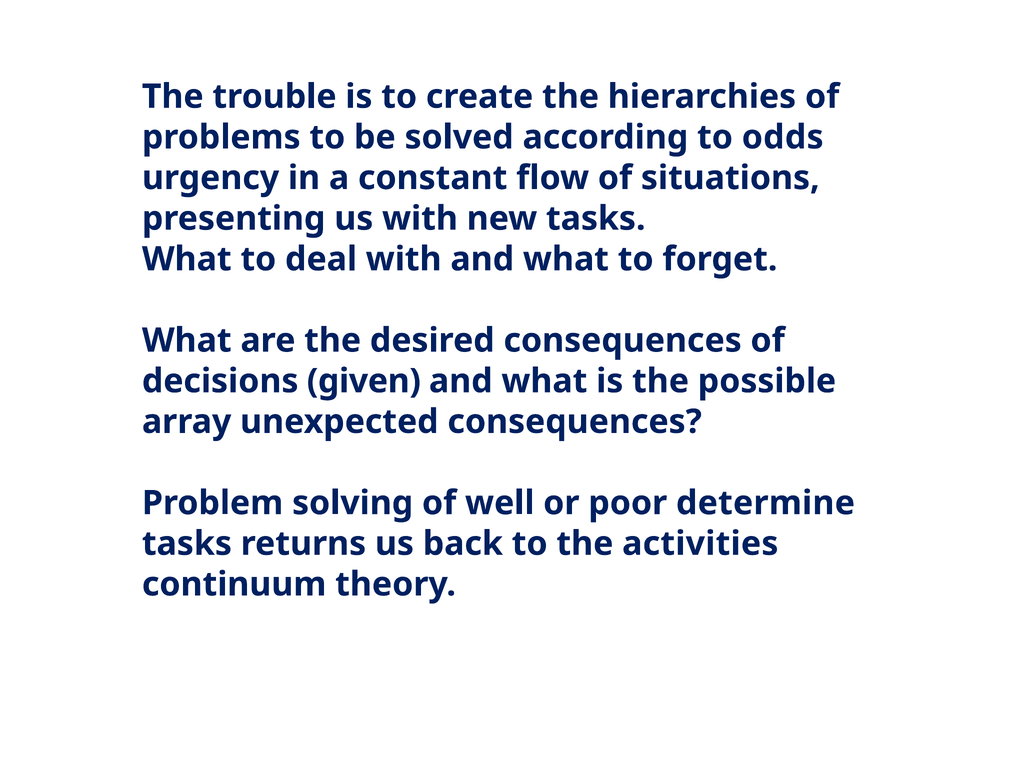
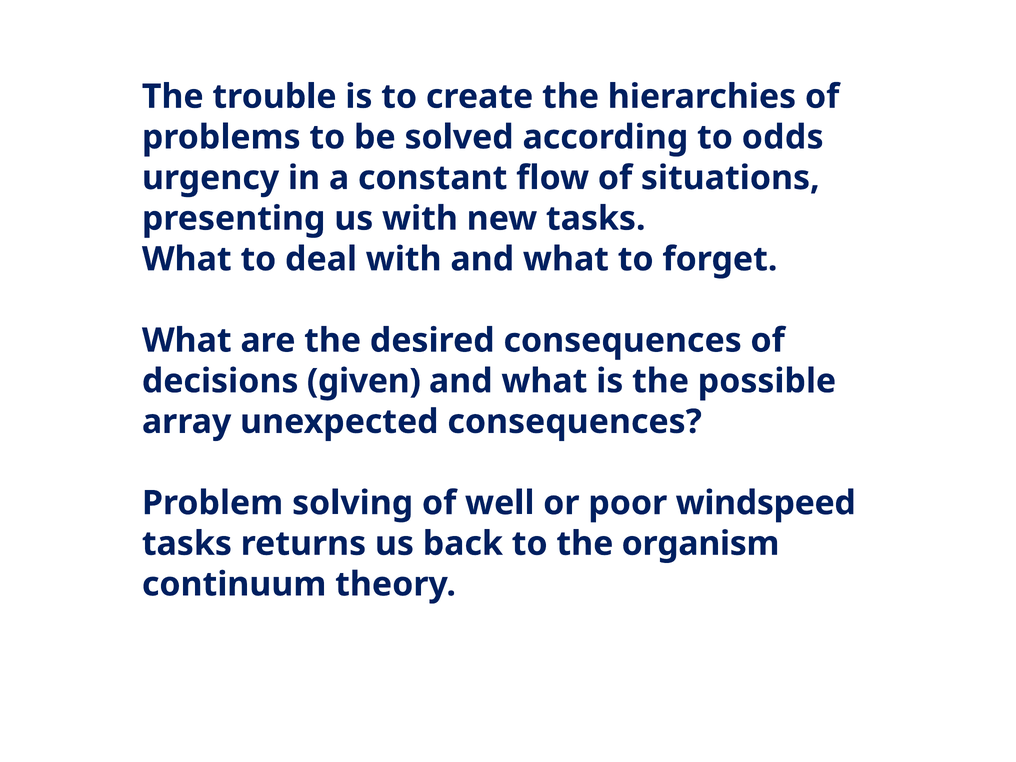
determine: determine -> windspeed
activities: activities -> organism
